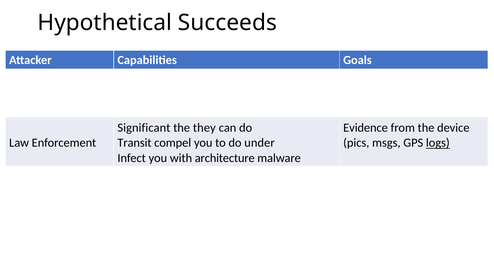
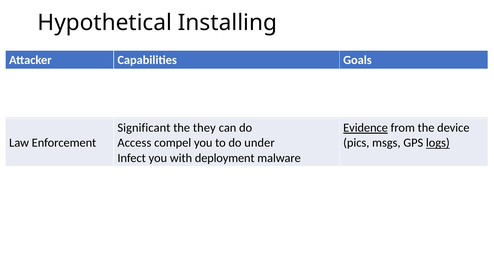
Succeeds: Succeeds -> Installing
Evidence underline: none -> present
Transit at (134, 143): Transit -> Access
architecture: architecture -> deployment
